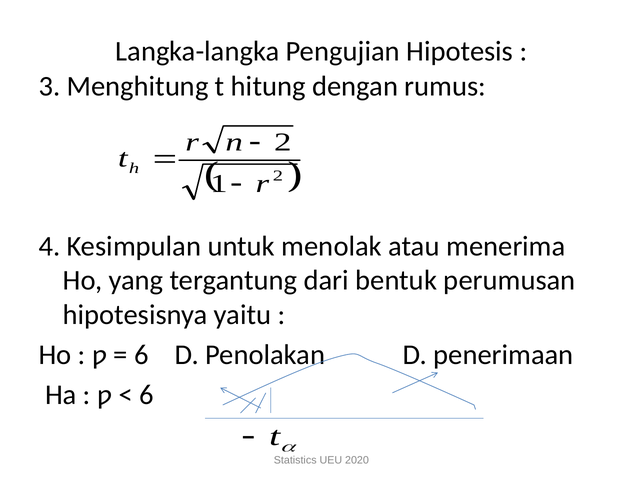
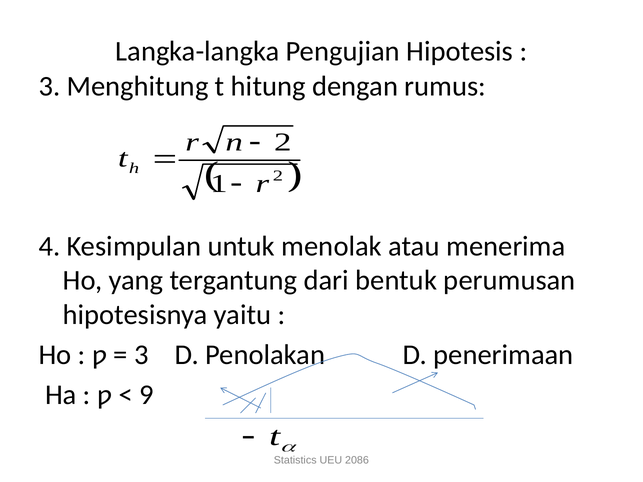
6 at (141, 355): 6 -> 3
6 at (146, 395): 6 -> 9
2020: 2020 -> 2086
